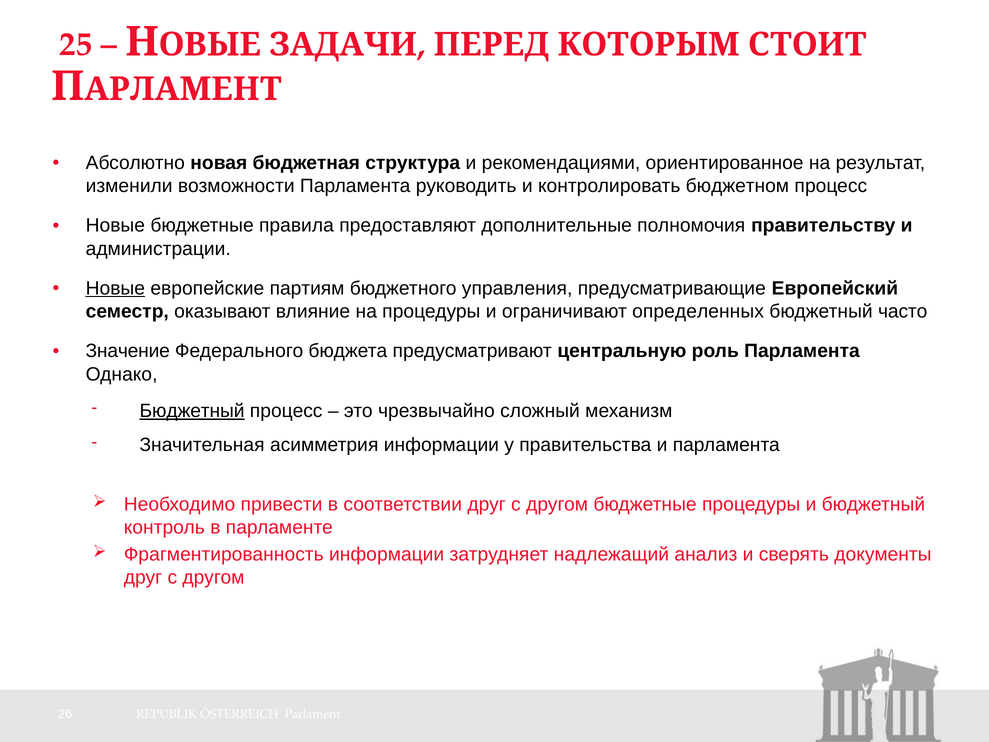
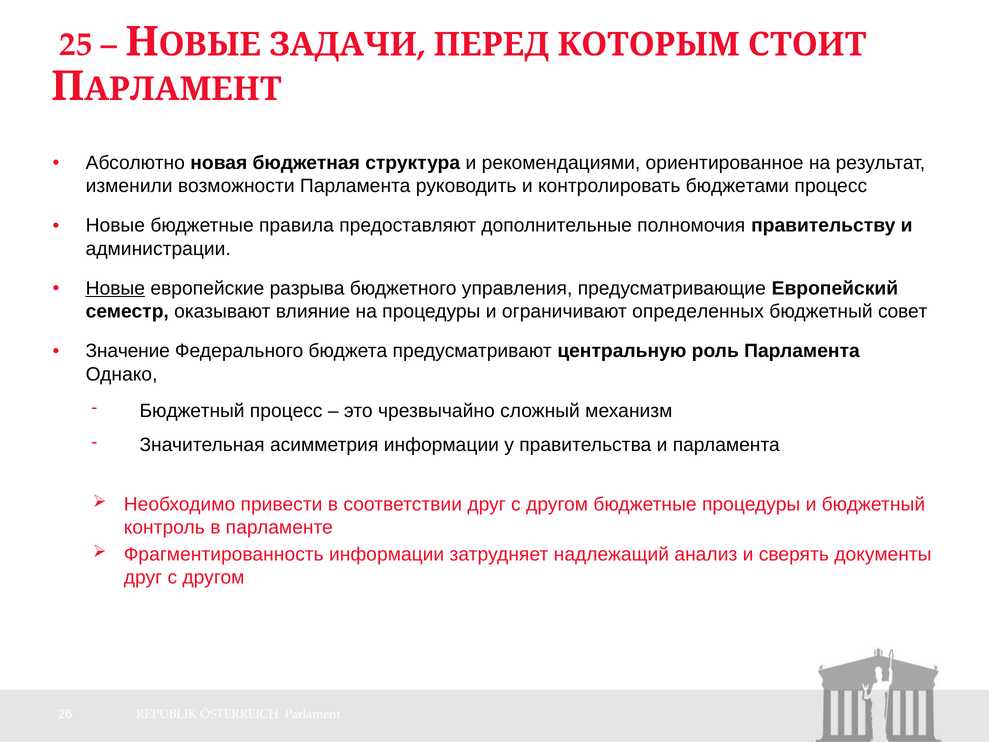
бюджетном: бюджетном -> бюджетами
партиям: партиям -> разрыва
часто: часто -> совет
Бюджетный at (192, 411) underline: present -> none
